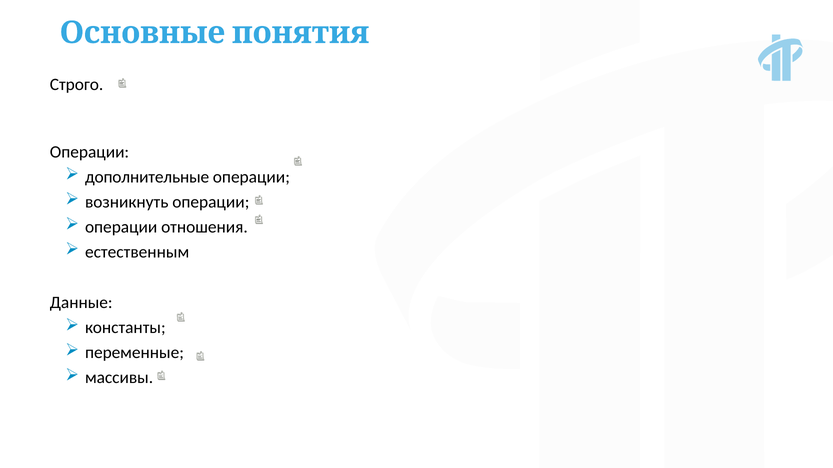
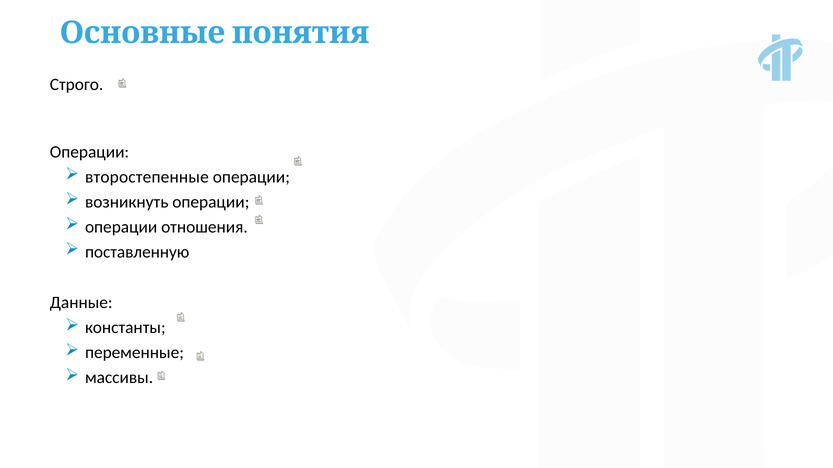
дополнительные: дополнительные -> второстепенные
естественным: естественным -> поставленную
